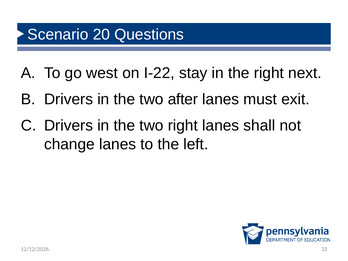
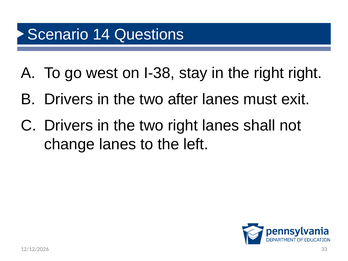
20: 20 -> 14
I-22: I-22 -> I-38
right next: next -> right
